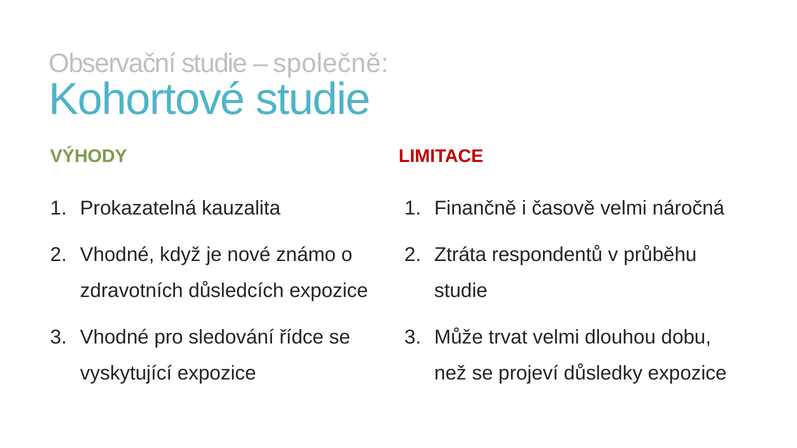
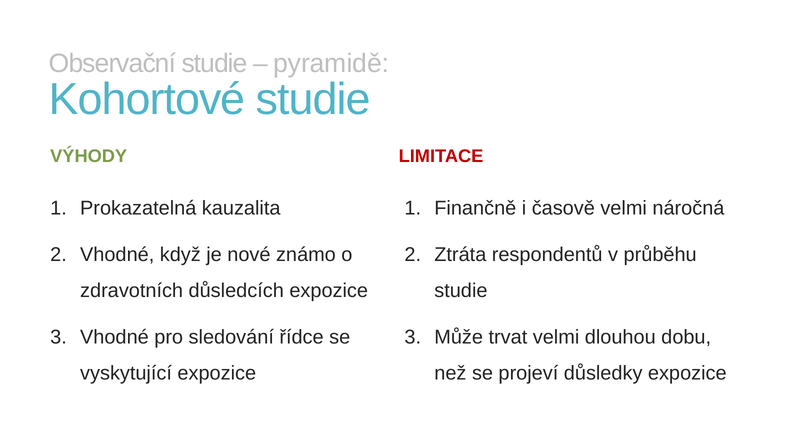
společně: společně -> pyramidě
